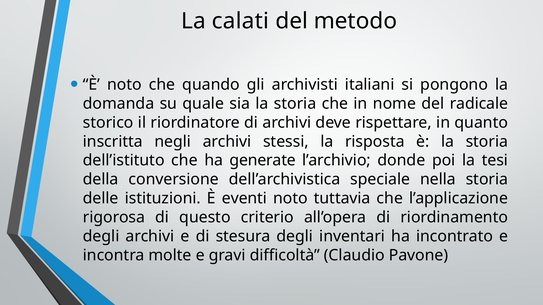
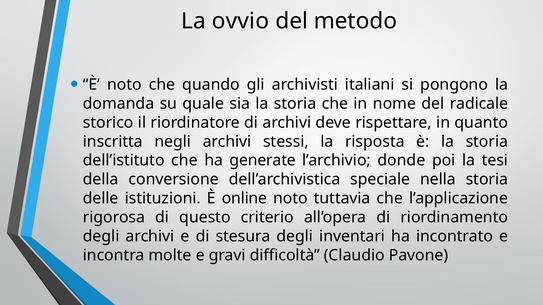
calati: calati -> ovvio
eventi: eventi -> online
